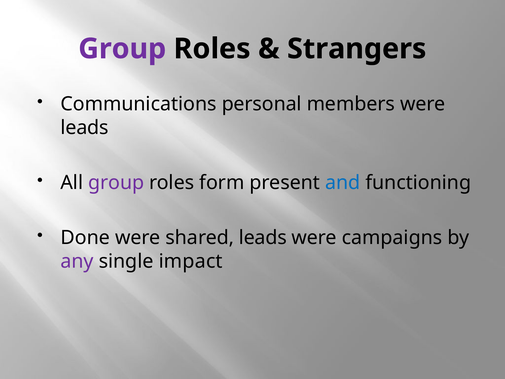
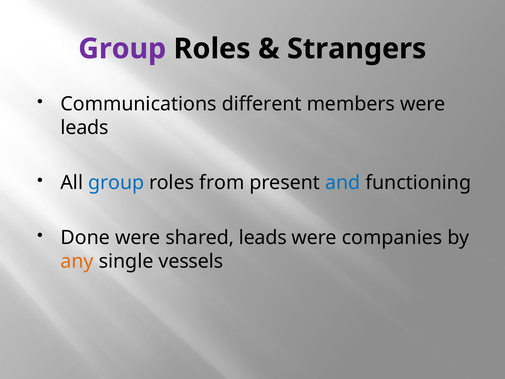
personal: personal -> different
group at (116, 183) colour: purple -> blue
form: form -> from
campaigns: campaigns -> companies
any colour: purple -> orange
impact: impact -> vessels
